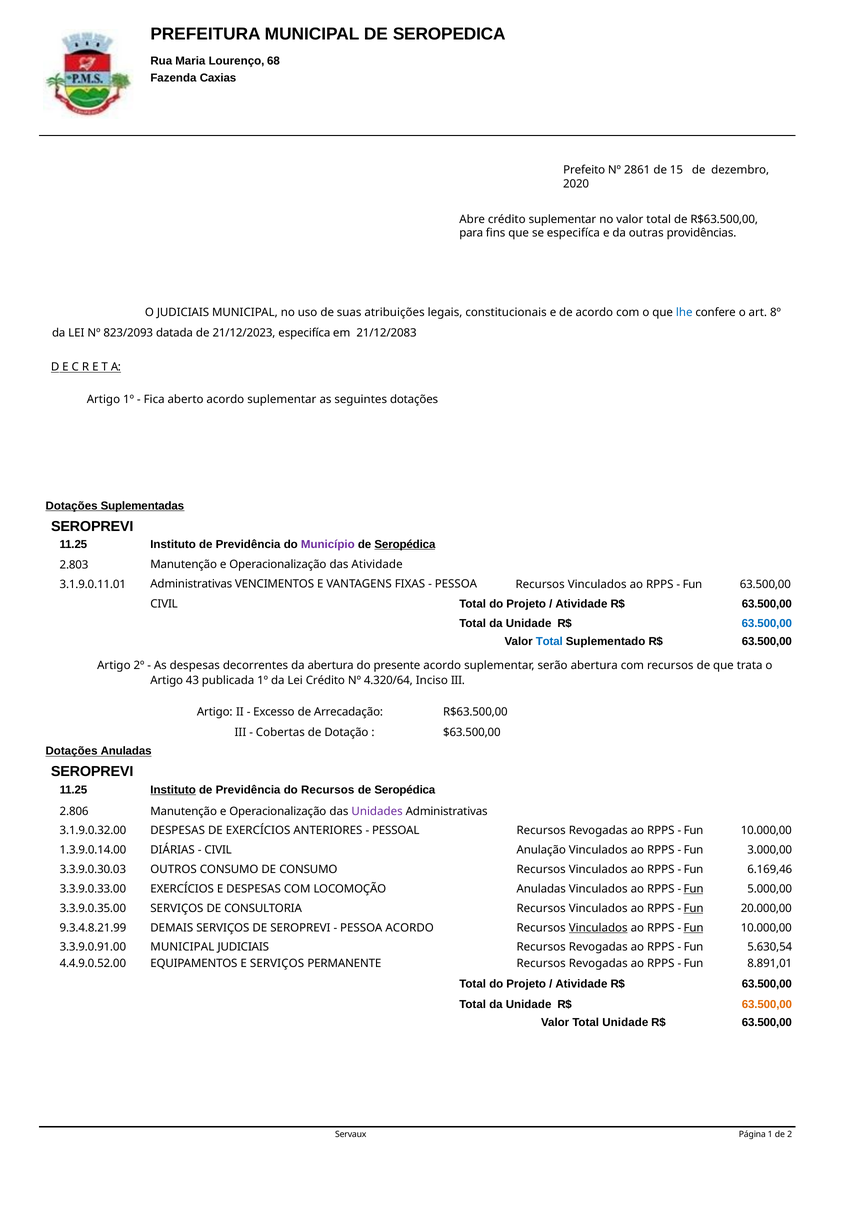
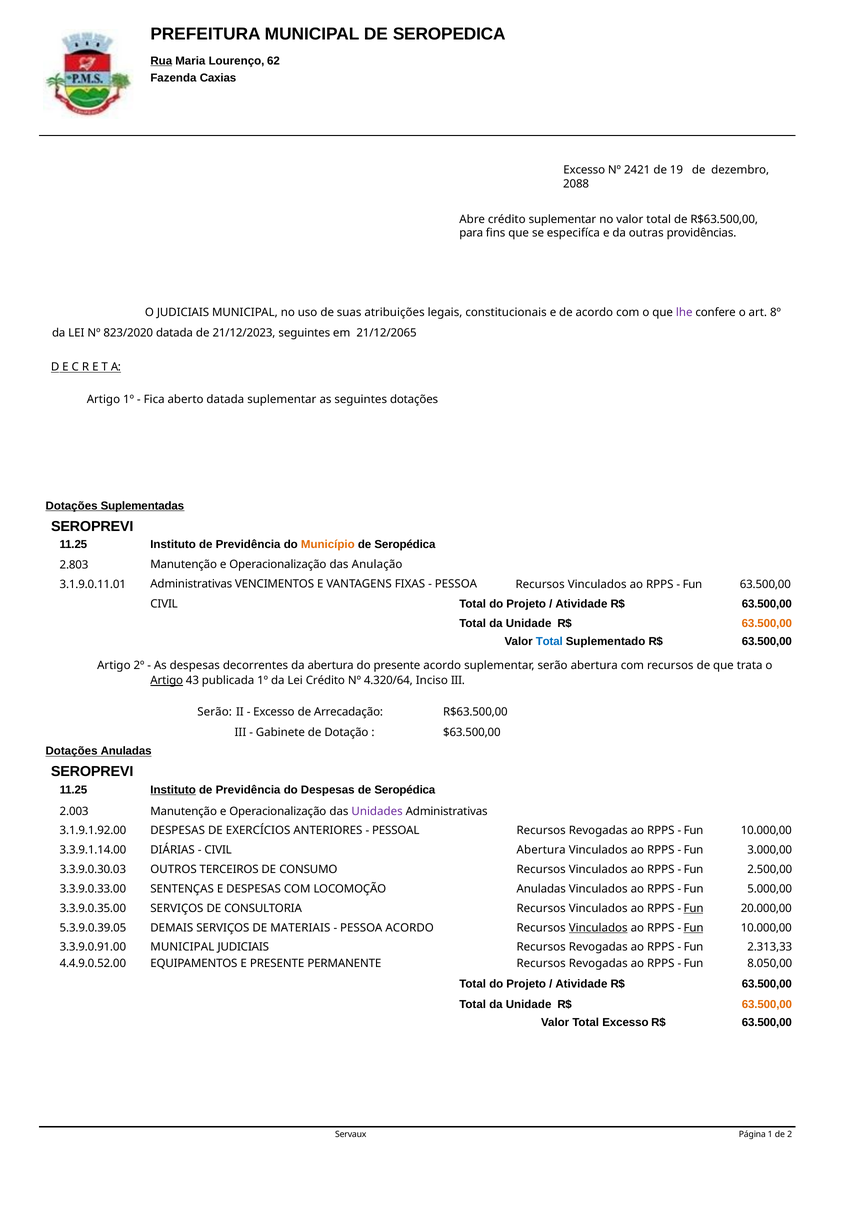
Rua underline: none -> present
68: 68 -> 62
Prefeito at (584, 170): Prefeito -> Excesso
2861: 2861 -> 2421
15: 15 -> 19
2020: 2020 -> 2088
lhe colour: blue -> purple
823/2093: 823/2093 -> 823/2020
21/12/2023 especifíca: especifíca -> seguintes
21/12/2083: 21/12/2083 -> 21/12/2065
aberto acordo: acordo -> datada
Município colour: purple -> orange
Seropédica at (405, 544) underline: present -> none
das Atividade: Atividade -> Anulação
63.500,00 at (767, 623) colour: blue -> orange
Artigo at (167, 680) underline: none -> present
Artigo at (215, 712): Artigo -> Serão
Cobertas: Cobertas -> Gabinete
do Recursos: Recursos -> Despesas
2.806: 2.806 -> 2.003
3.1.9.0.32.00: 3.1.9.0.32.00 -> 3.1.9.1.92.00
1.3.9.0.14.00: 1.3.9.0.14.00 -> 3.3.9.1.14.00
CIVIL Anulação: Anulação -> Abertura
OUTROS CONSUMO: CONSUMO -> TERCEIROS
6.169,46: 6.169,46 -> 2.500,00
3.3.9.0.33.00 EXERCÍCIOS: EXERCÍCIOS -> SENTENÇAS
Fun at (694, 889) underline: present -> none
9.3.4.8.21.99: 9.3.4.8.21.99 -> 5.3.9.0.39.05
DE SEROPREVI: SEROPREVI -> MATERIAIS
5.630,54: 5.630,54 -> 2.313,33
E SERVIÇOS: SERVIÇOS -> PRESENTE
8.891,01: 8.891,01 -> 8.050,00
Total Unidade: Unidade -> Excesso
